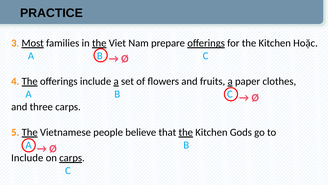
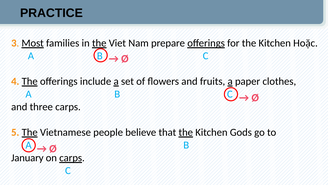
Include at (27, 157): Include -> January
